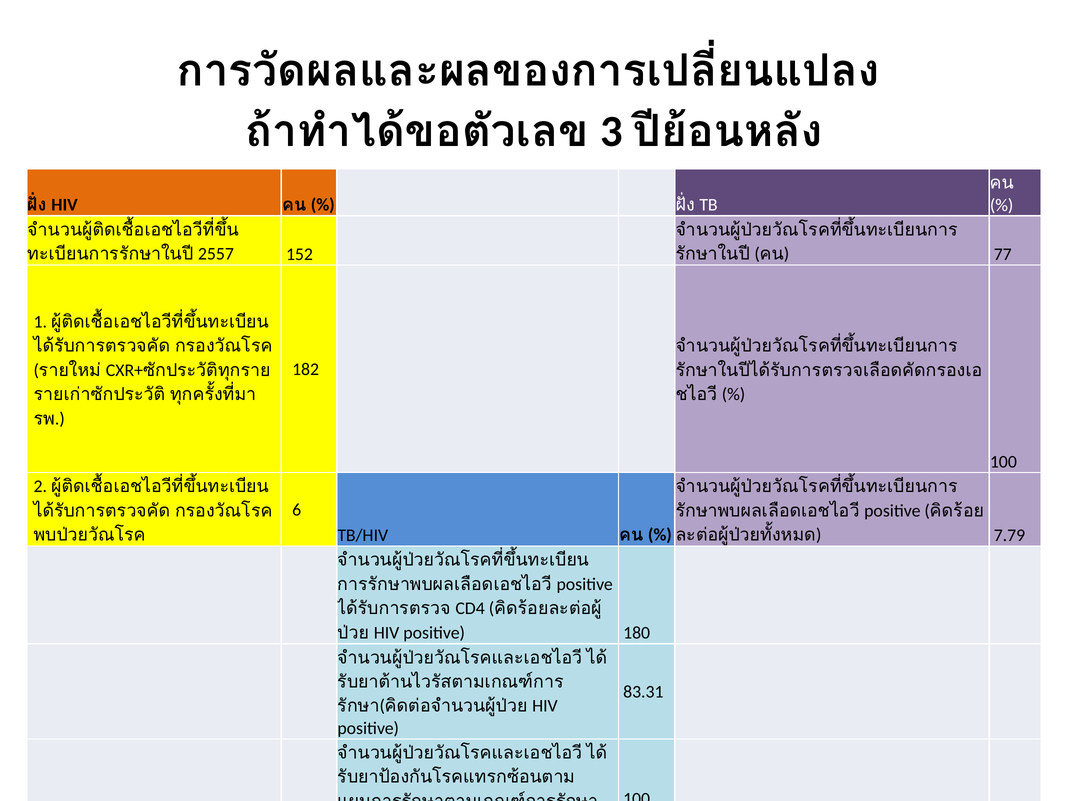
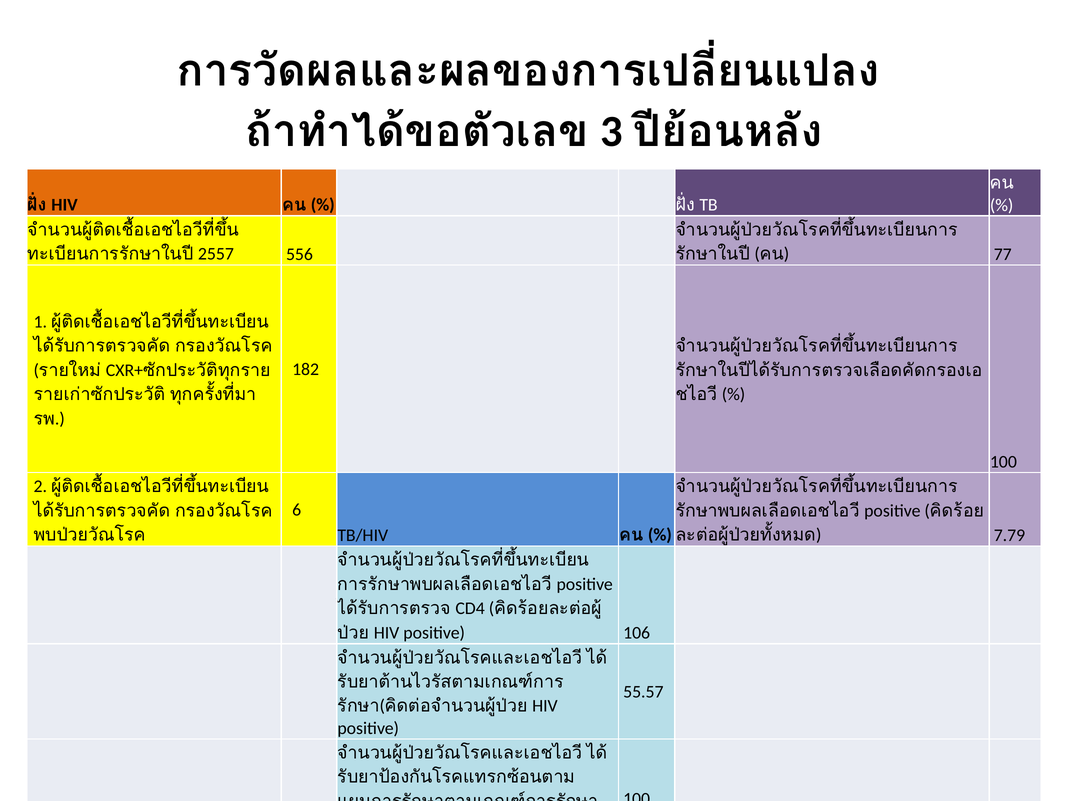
152: 152 -> 556
180: 180 -> 106
83.31: 83.31 -> 55.57
